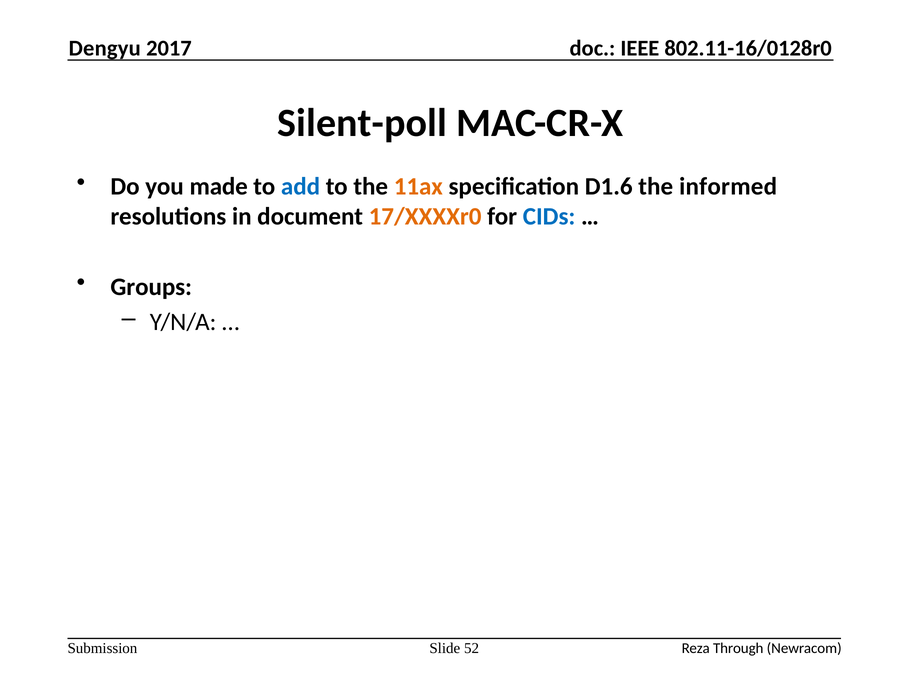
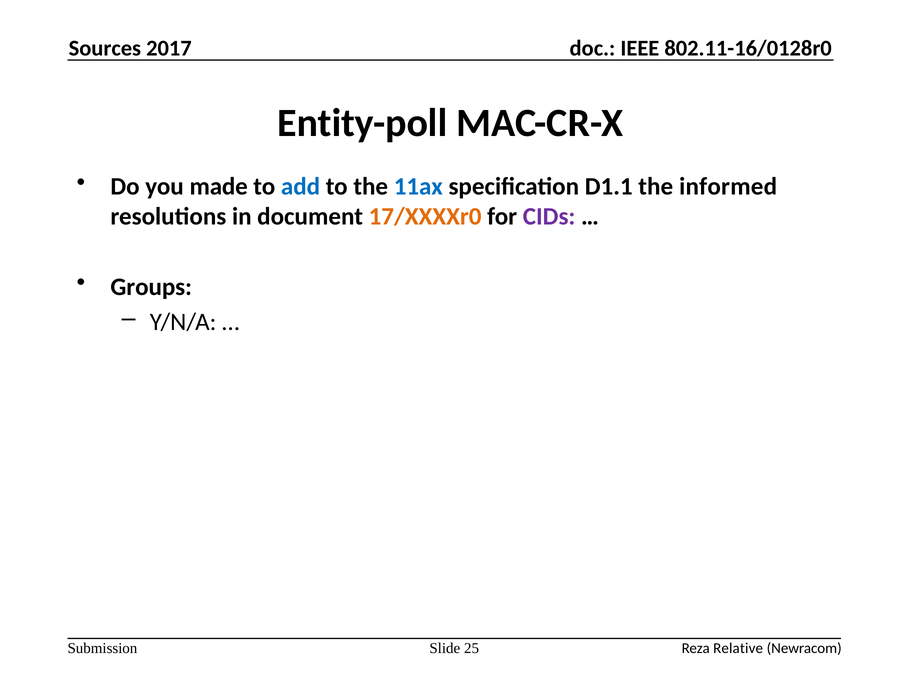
Dengyu: Dengyu -> Sources
Silent-poll: Silent-poll -> Entity-poll
11ax colour: orange -> blue
D1.6: D1.6 -> D1.1
CIDs colour: blue -> purple
52: 52 -> 25
Through: Through -> Relative
